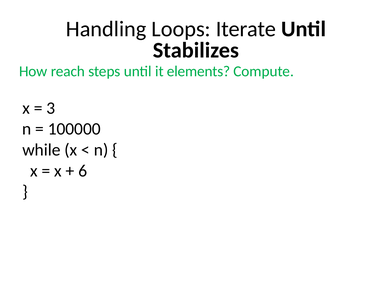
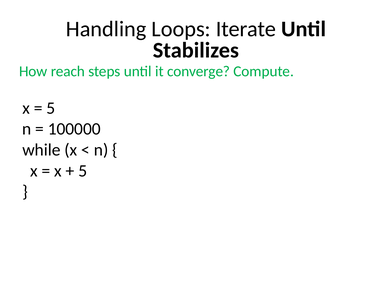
elements: elements -> converge
3 at (51, 108): 3 -> 5
6 at (83, 171): 6 -> 5
